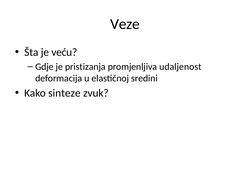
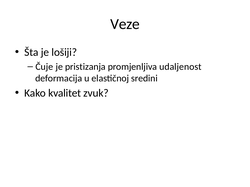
veću: veću -> lošiji
Gdje: Gdje -> Čuje
sinteze: sinteze -> kvalitet
